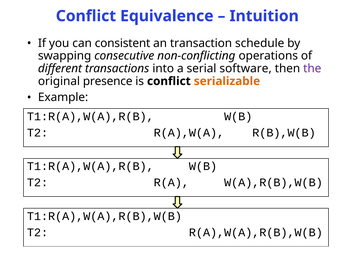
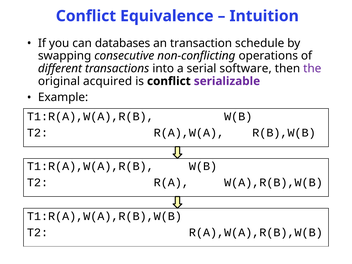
consistent: consistent -> databases
presence: presence -> acquired
serializable colour: orange -> purple
